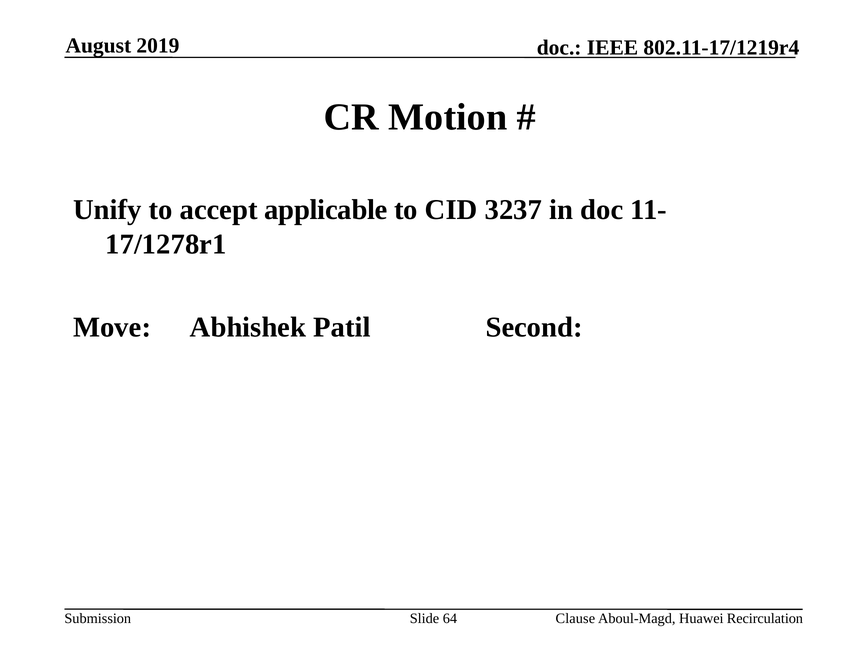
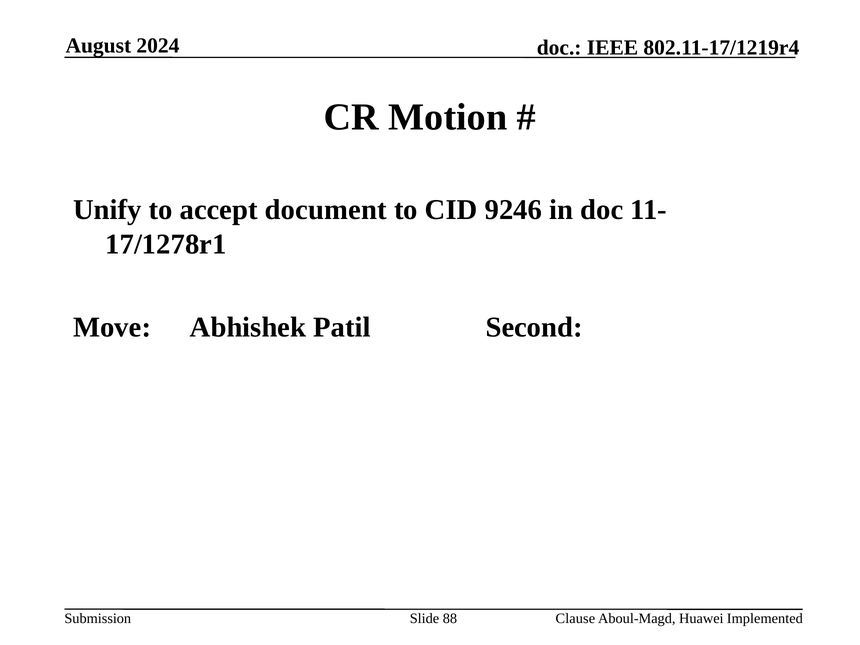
2019: 2019 -> 2024
applicable: applicable -> document
3237: 3237 -> 9246
64: 64 -> 88
Recirculation: Recirculation -> Implemented
